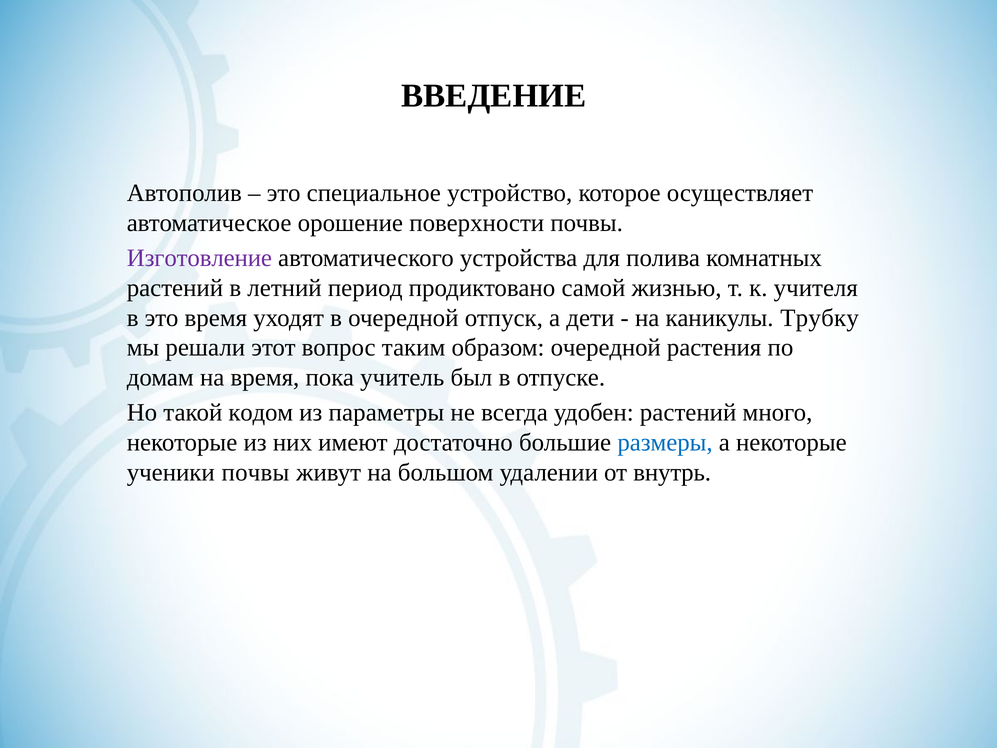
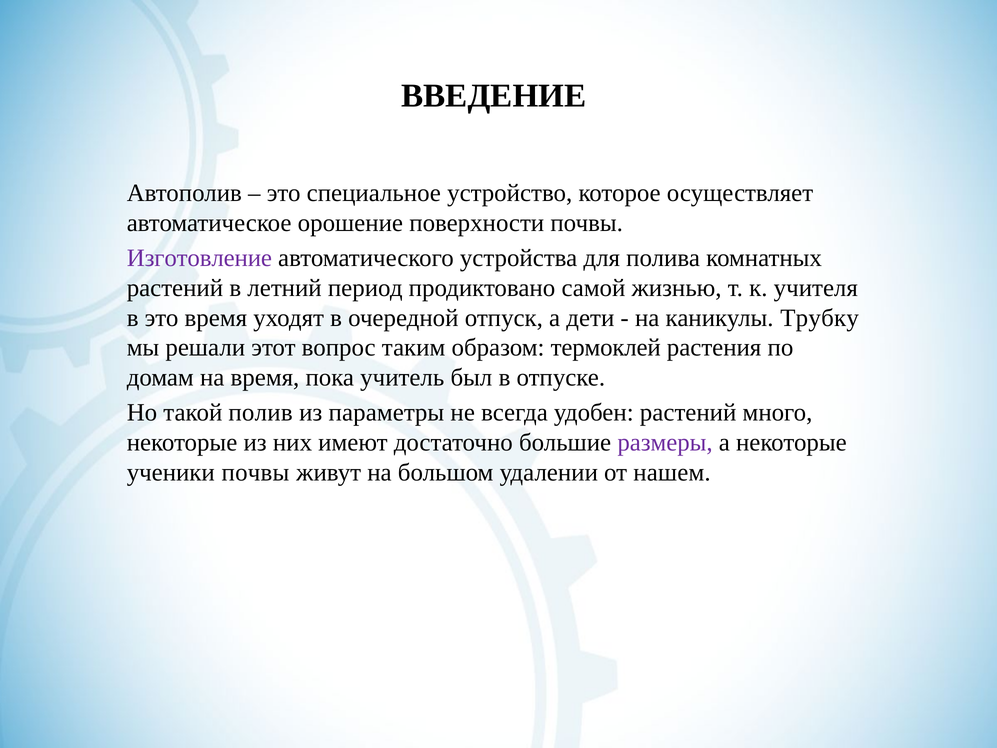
образом очередной: очередной -> термоклей
кодом: кодом -> полив
размеры colour: blue -> purple
внутрь: внутрь -> нашем
